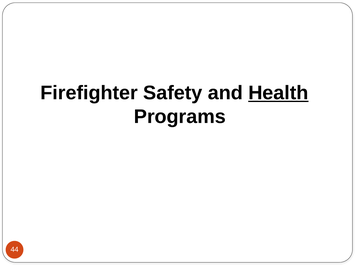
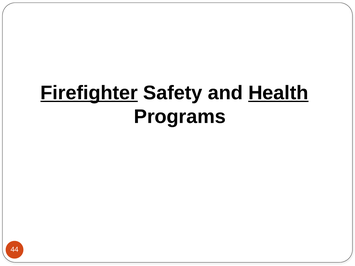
Firefighter underline: none -> present
